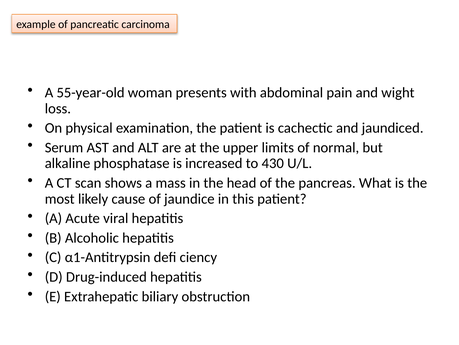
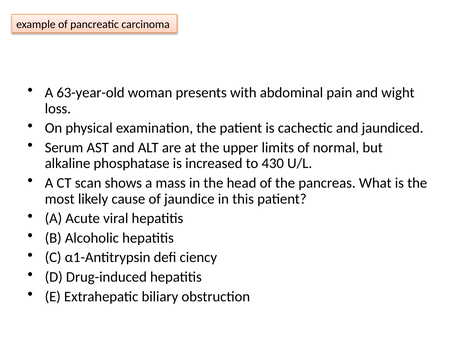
55-year-old: 55-year-old -> 63-year-old
